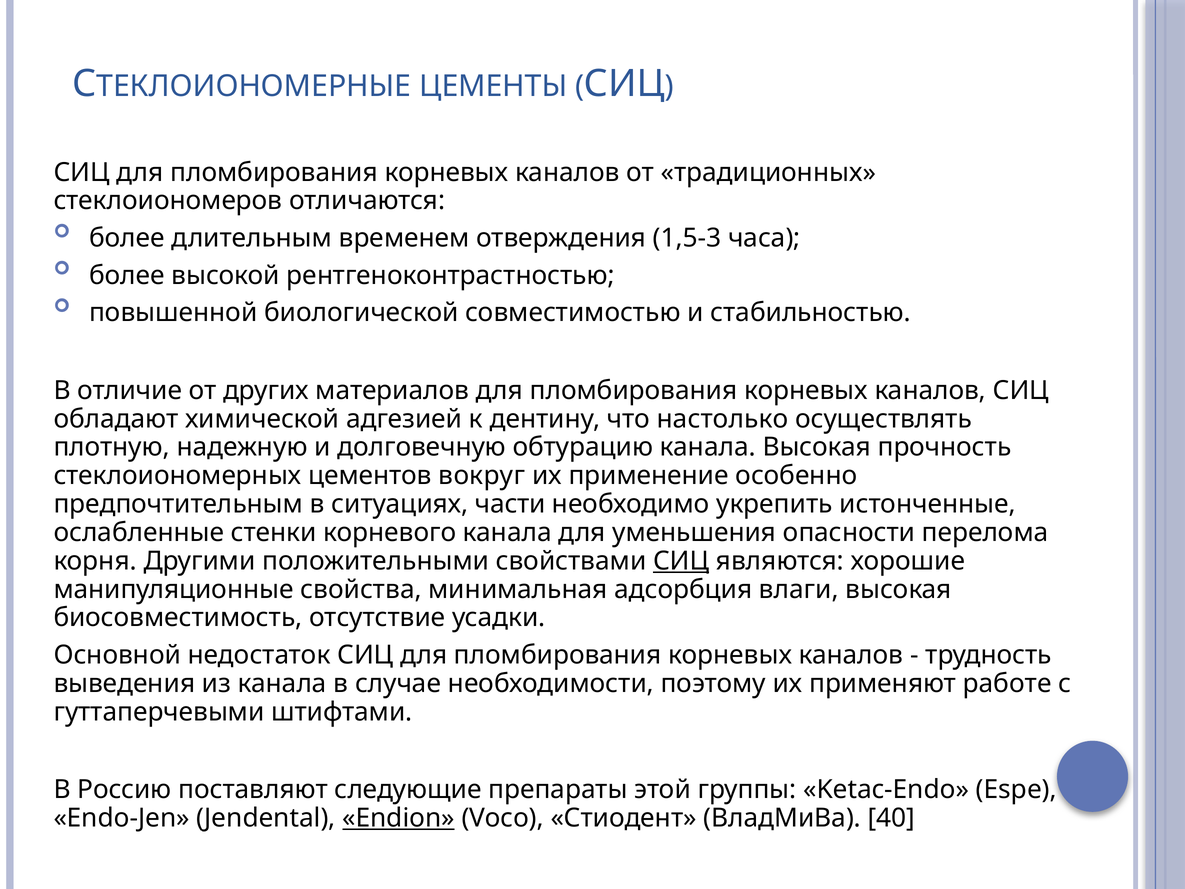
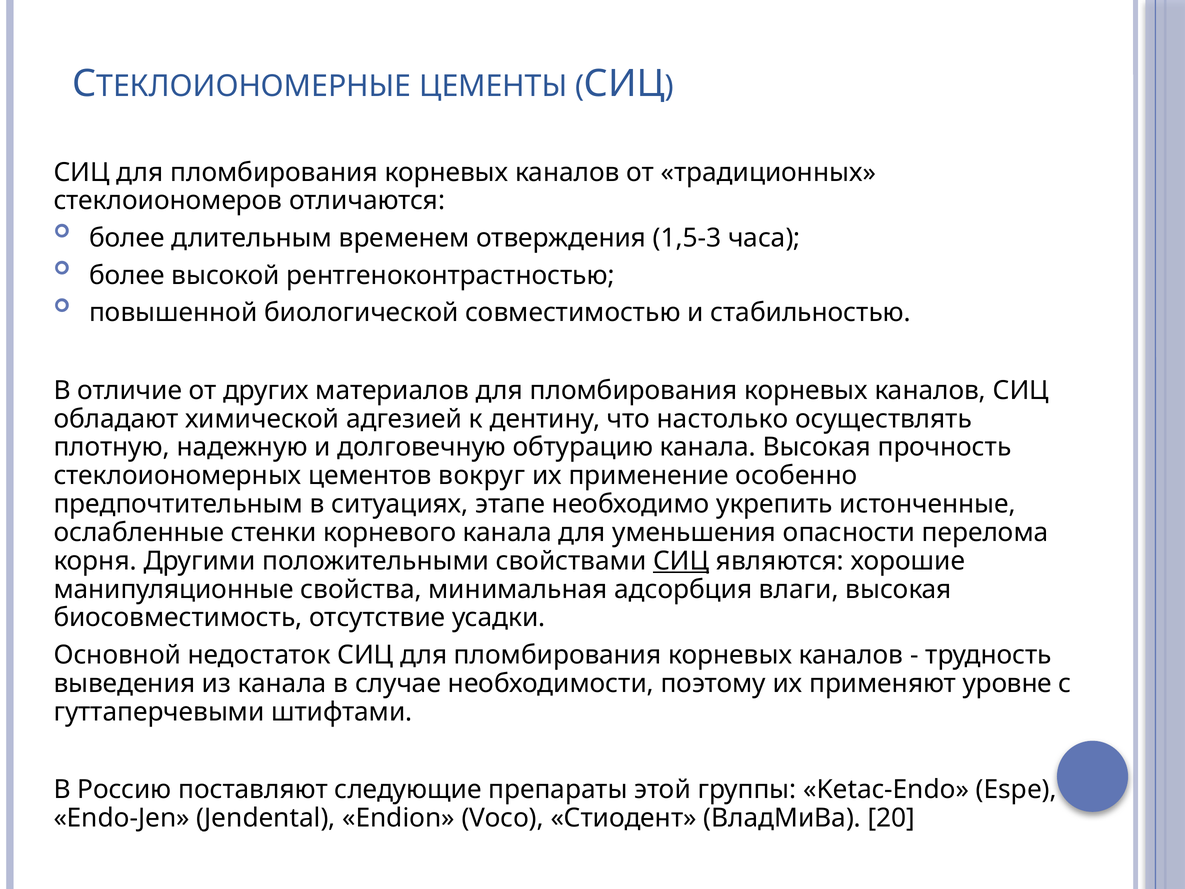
части: части -> этапе
работе: работе -> уровне
Endion underline: present -> none
40: 40 -> 20
